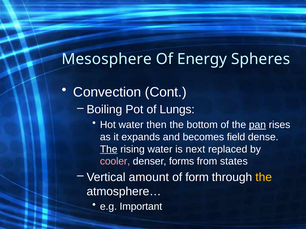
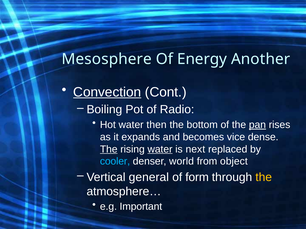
Spheres: Spheres -> Another
Convection underline: none -> present
Lungs: Lungs -> Radio
field: field -> vice
water at (160, 149) underline: none -> present
cooler colour: pink -> light blue
forms: forms -> world
states: states -> object
amount: amount -> general
